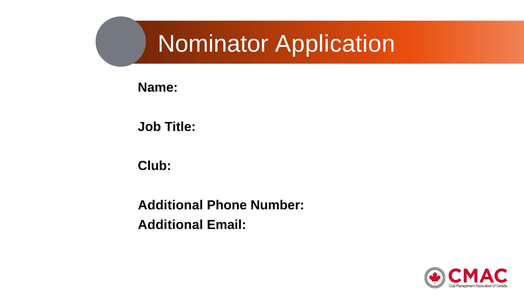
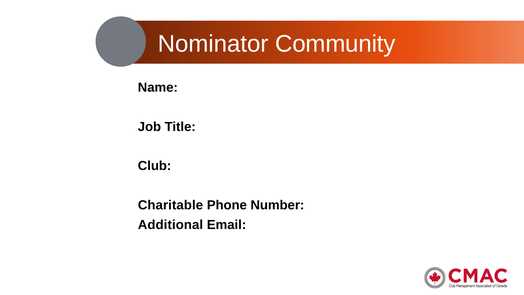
Application: Application -> Community
Additional at (170, 205): Additional -> Charitable
